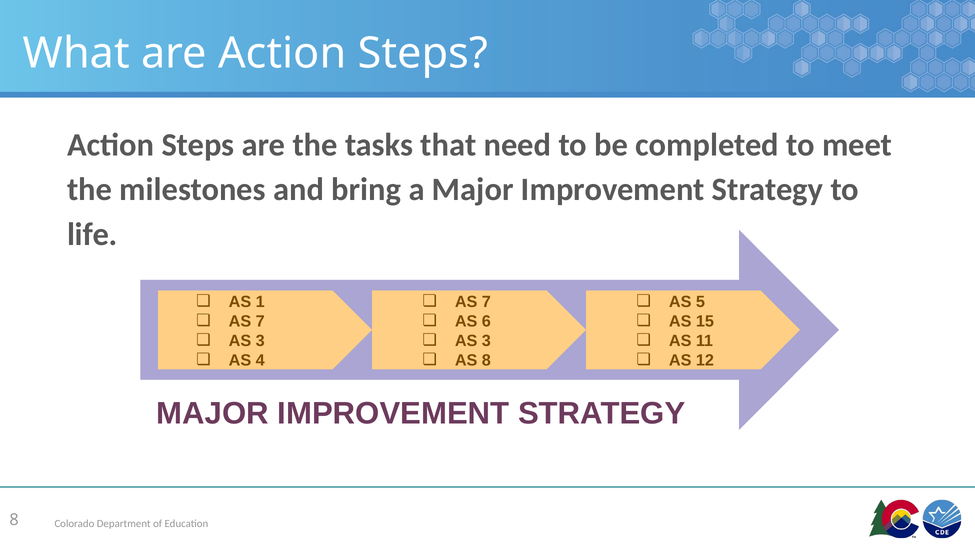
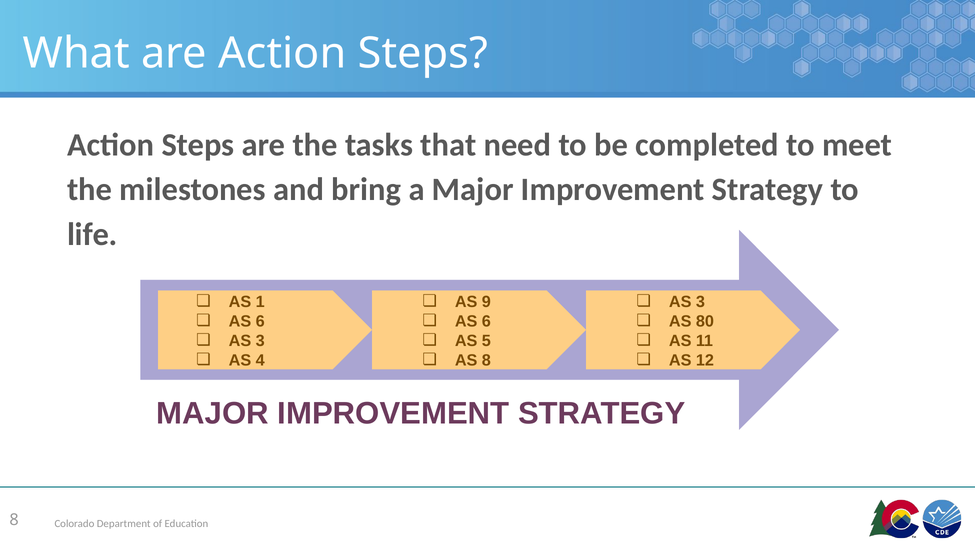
7 at (486, 301): 7 -> 9
5 at (700, 301): 5 -> 3
7 at (260, 321): 7 -> 6
15: 15 -> 80
3 at (486, 340): 3 -> 5
